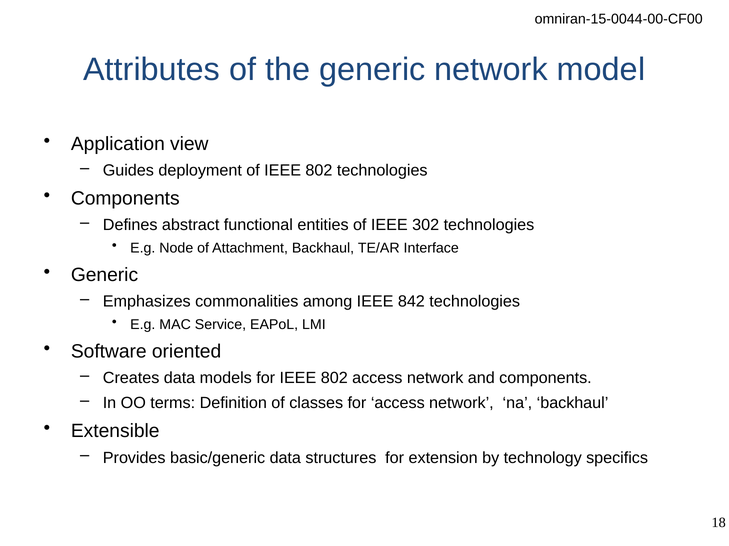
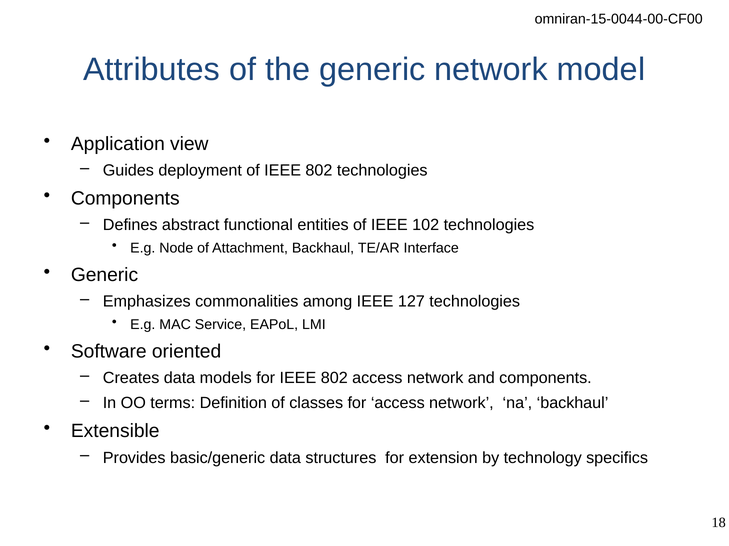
302: 302 -> 102
842: 842 -> 127
